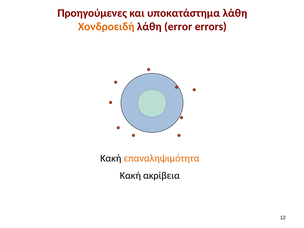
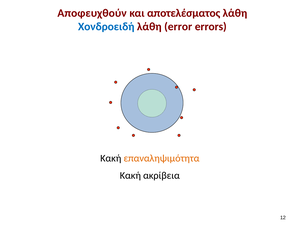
Προηγούμενες: Προηγούμενες -> Αποφευχθούν
υποκατάστημα: υποκατάστημα -> αποτελέσματος
Χονδροειδή colour: orange -> blue
